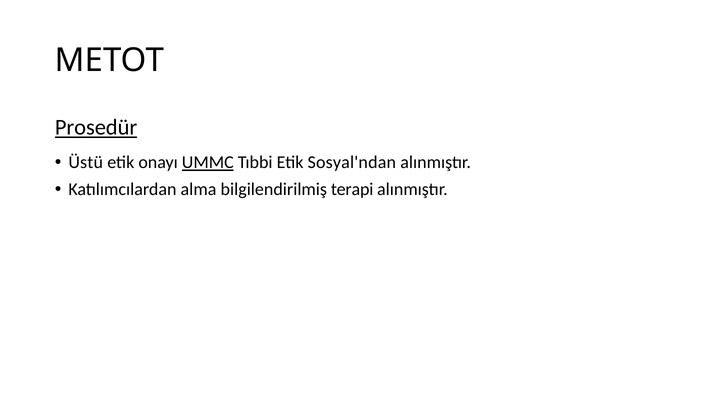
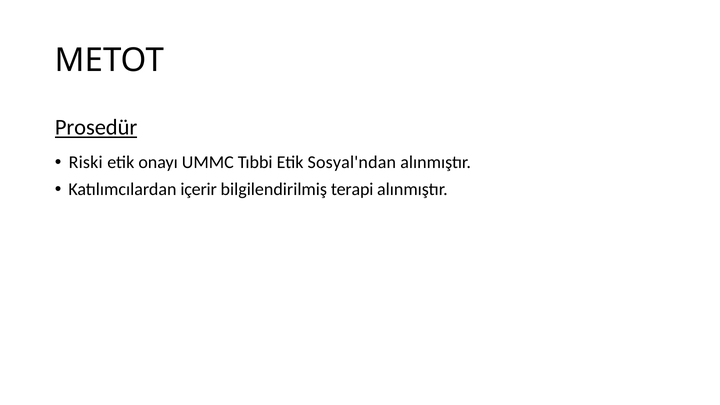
Üstü: Üstü -> Riski
UMMC underline: present -> none
alma: alma -> içerir
